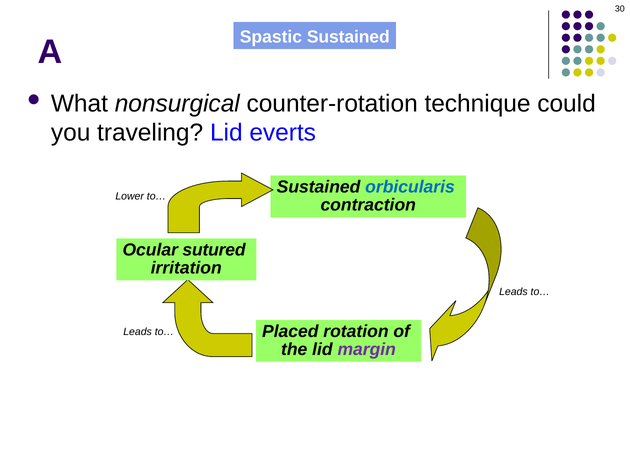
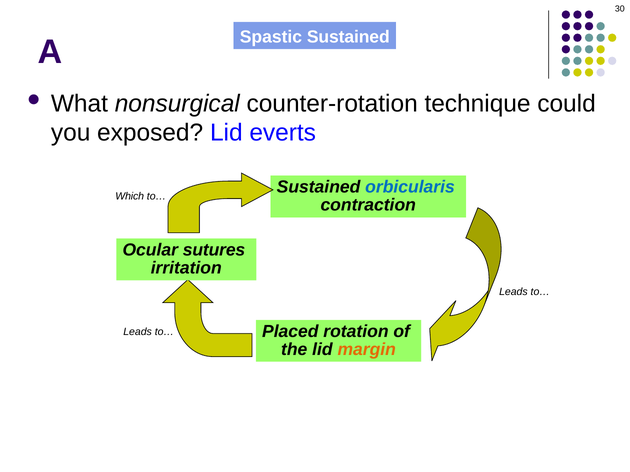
traveling: traveling -> exposed
Lower: Lower -> Which
sutured: sutured -> sutures
margin colour: purple -> orange
